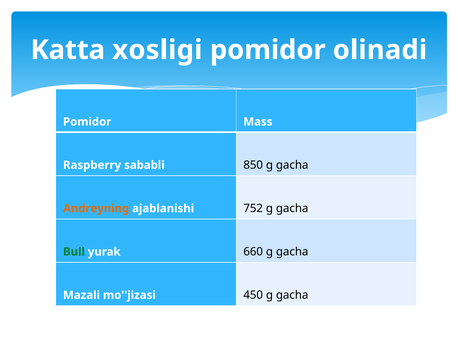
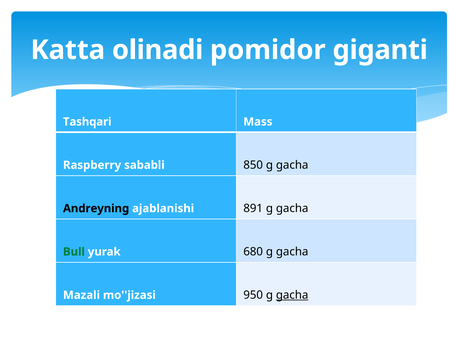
xosligi: xosligi -> olinadi
olinadi: olinadi -> giganti
Pomidor at (87, 122): Pomidor -> Tashqari
Andreyning colour: orange -> black
752: 752 -> 891
660: 660 -> 680
450: 450 -> 950
gacha at (292, 295) underline: none -> present
